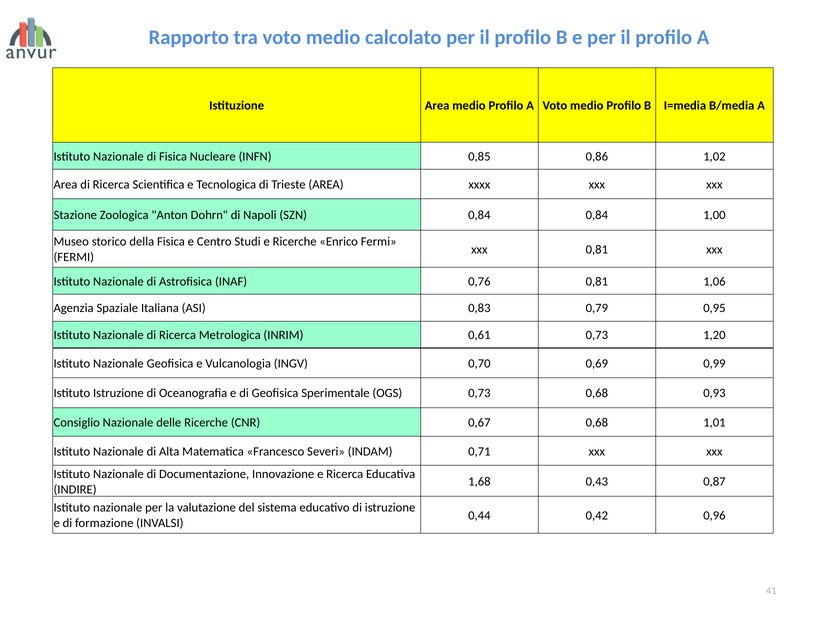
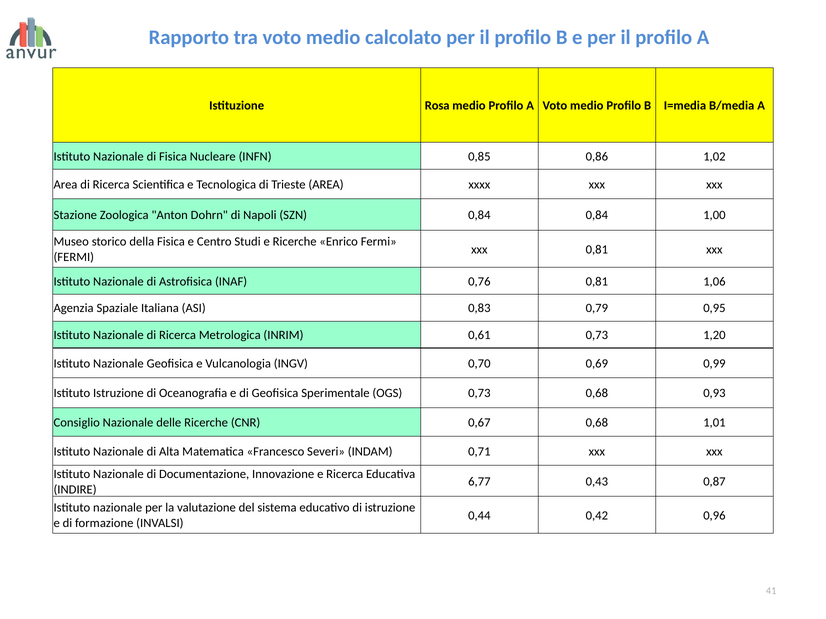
Istituzione Area: Area -> Rosa
1,68: 1,68 -> 6,77
